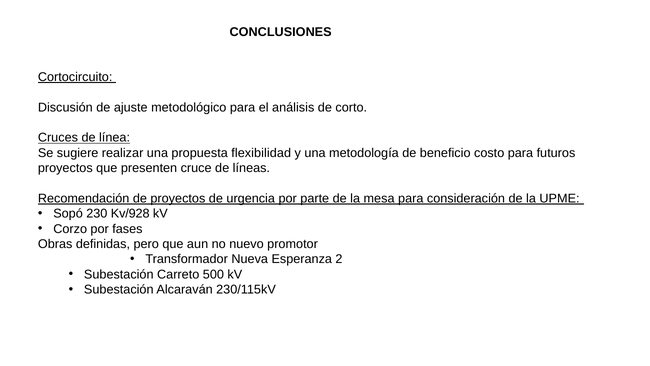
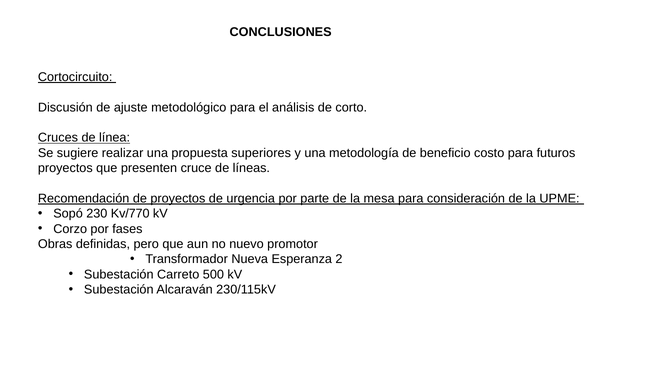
flexibilidad: flexibilidad -> superiores
Kv/928: Kv/928 -> Kv/770
